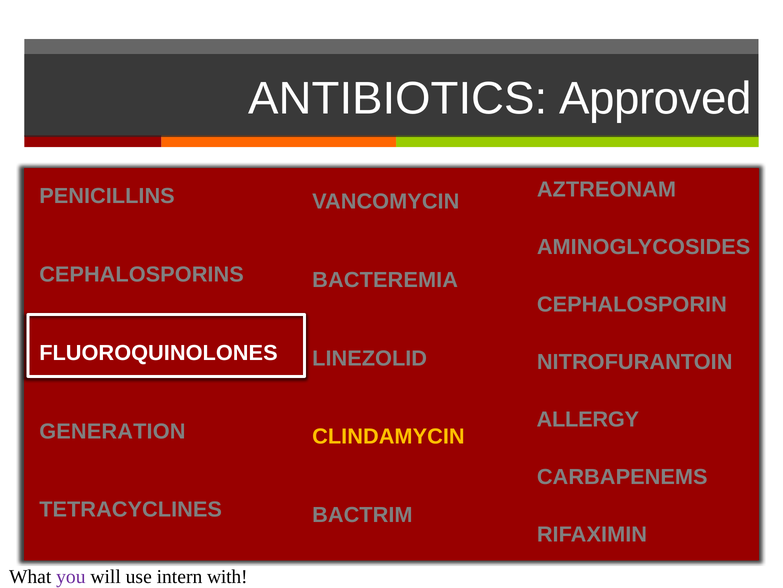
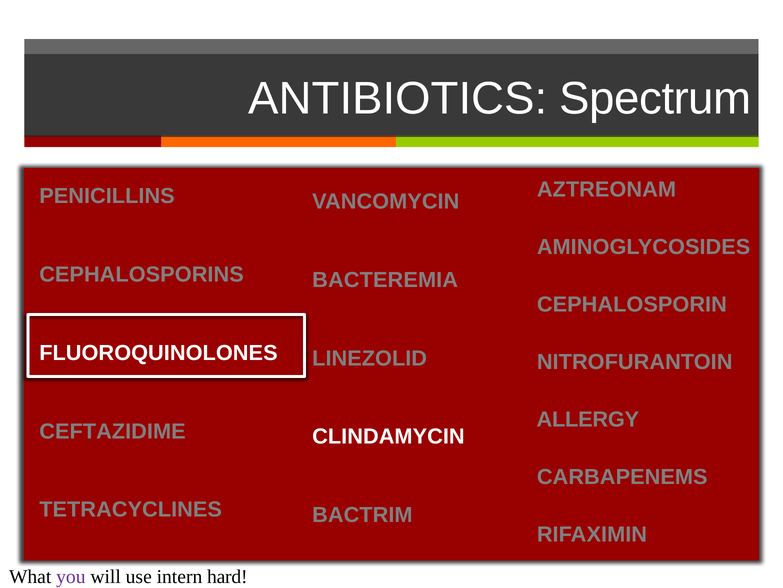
Approved: Approved -> Spectrum
GENERATION: GENERATION -> CEFTAZIDIME
CLINDAMYCIN colour: yellow -> white
with: with -> hard
